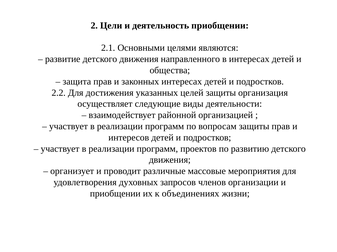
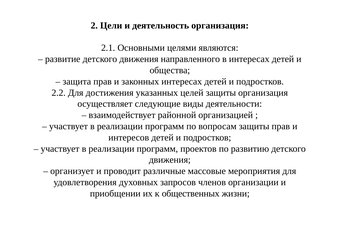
деятельность приобщении: приобщении -> организация
объединениях: объединениях -> общественных
